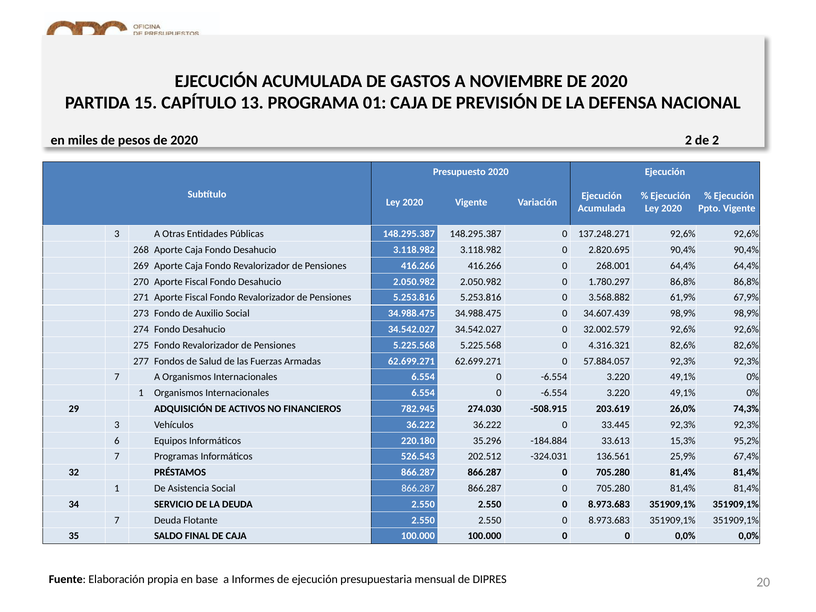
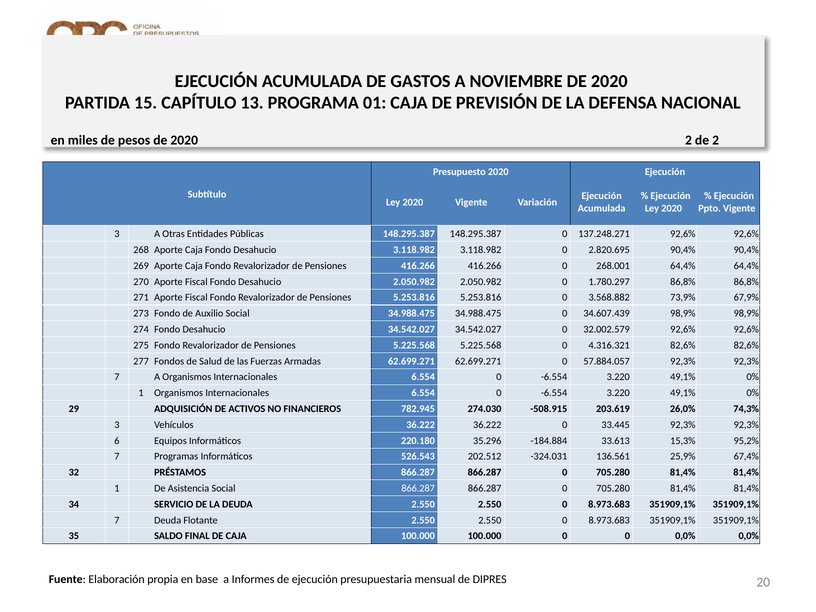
61,9%: 61,9% -> 73,9%
